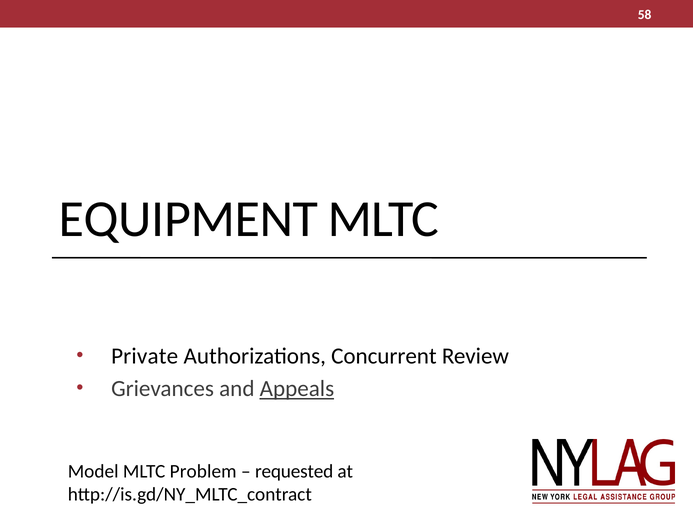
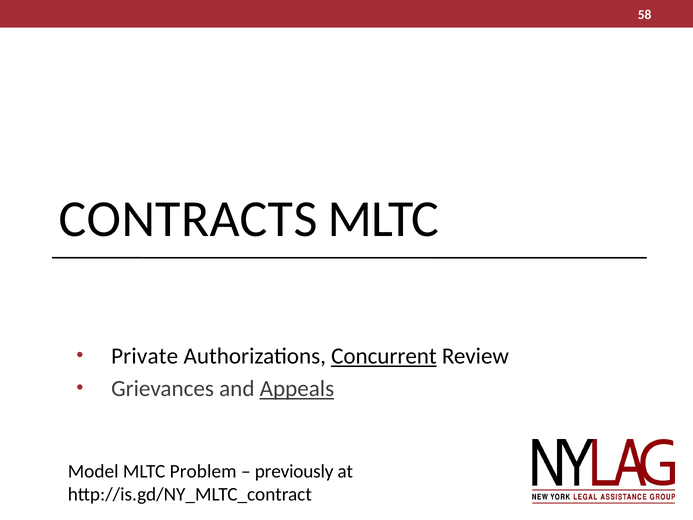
EQUIPMENT: EQUIPMENT -> CONTRACTS
Concurrent underline: none -> present
requested: requested -> previously
